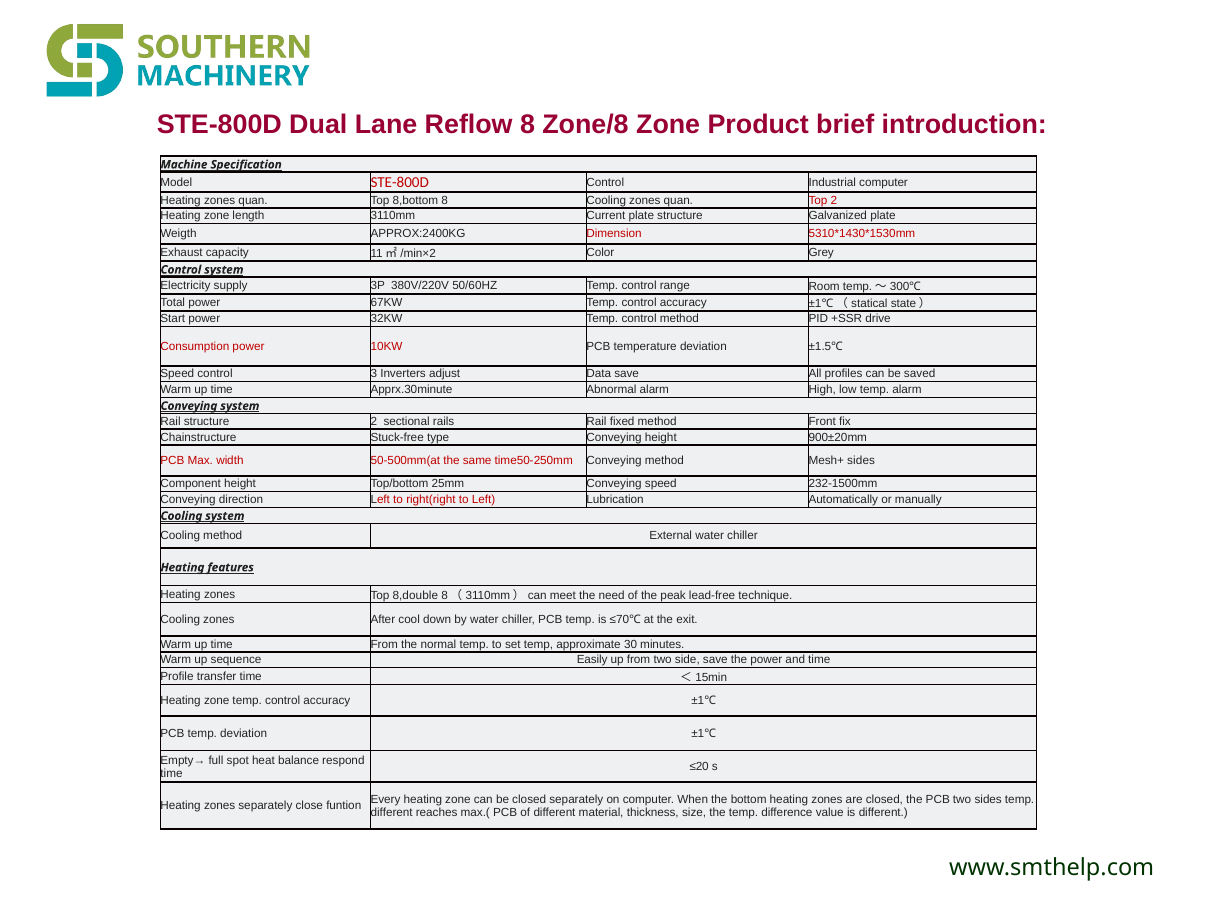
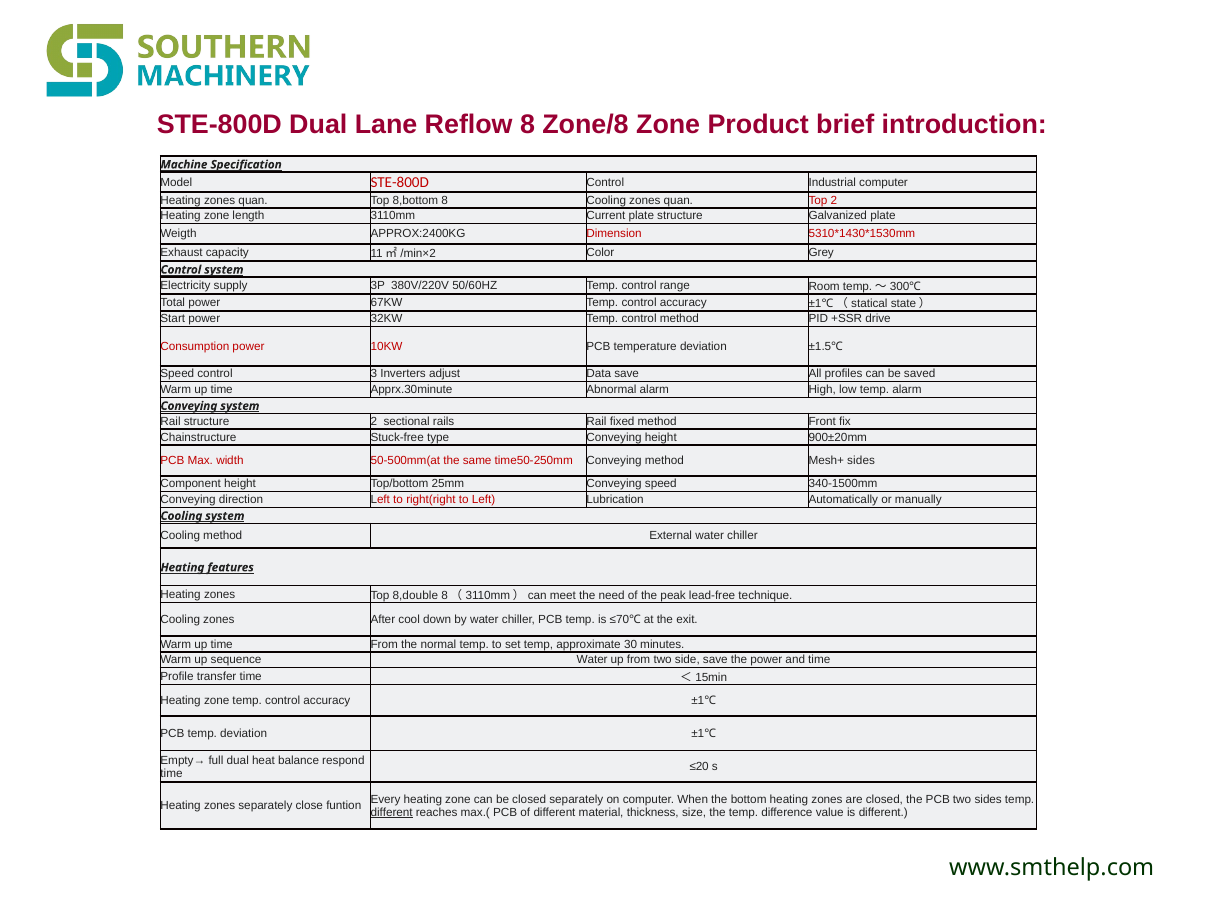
232-1500mm: 232-1500mm -> 340-1500mm
sequence Easily: Easily -> Water
full spot: spot -> dual
different at (392, 813) underline: none -> present
